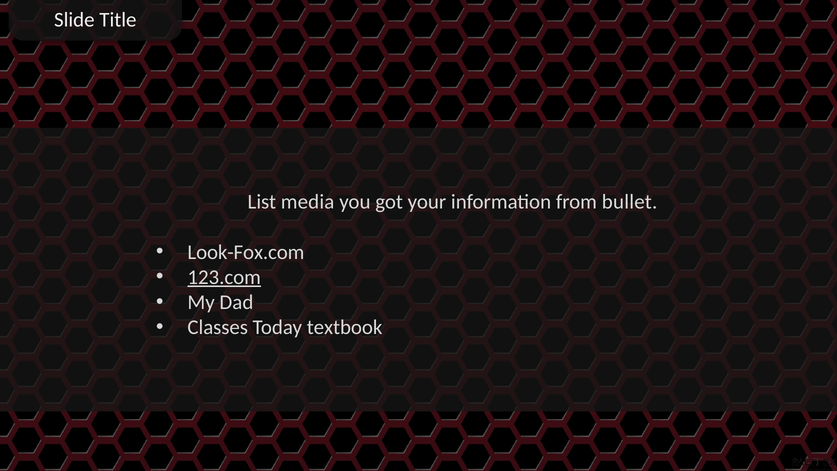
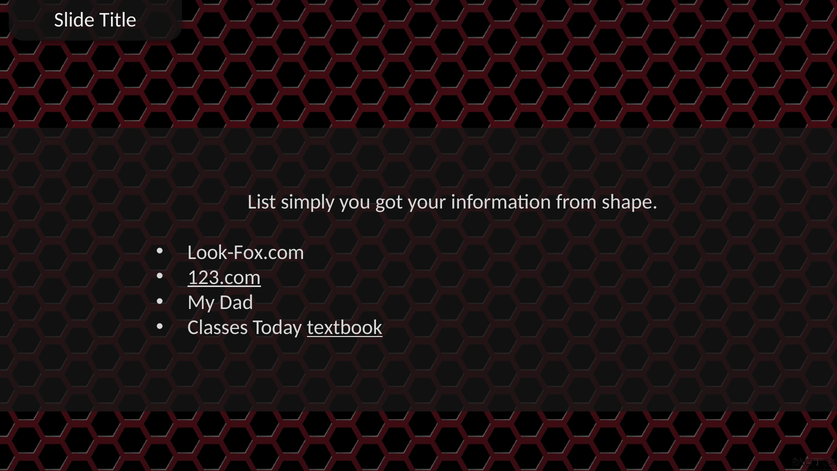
media: media -> simply
bullet: bullet -> shape
textbook underline: none -> present
